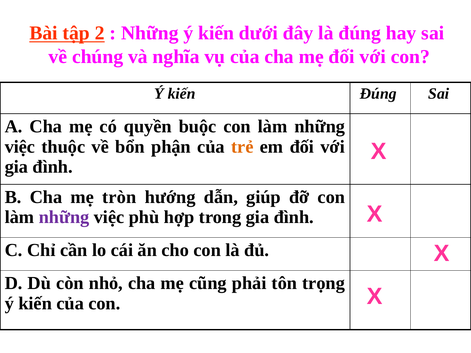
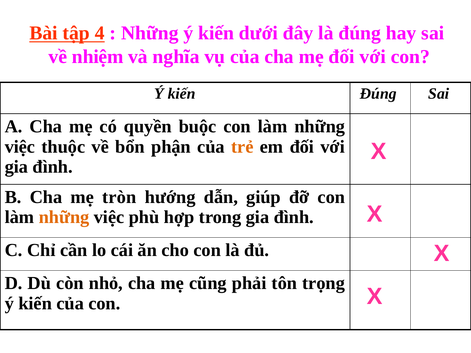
2: 2 -> 4
chúng: chúng -> nhiệm
những at (64, 217) colour: purple -> orange
